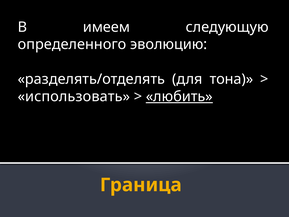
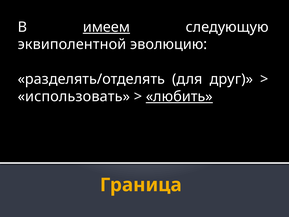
имеем underline: none -> present
определенного: определенного -> эквиполентной
тона: тона -> друг
